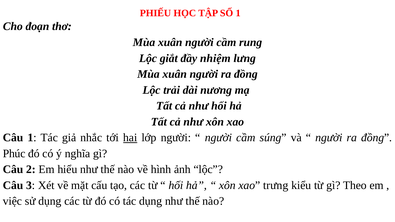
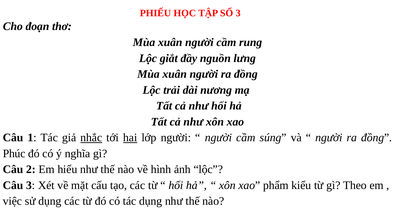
SỐ 1: 1 -> 3
nhiệm: nhiệm -> nguồn
nhắc underline: none -> present
trưng: trưng -> phẩm
